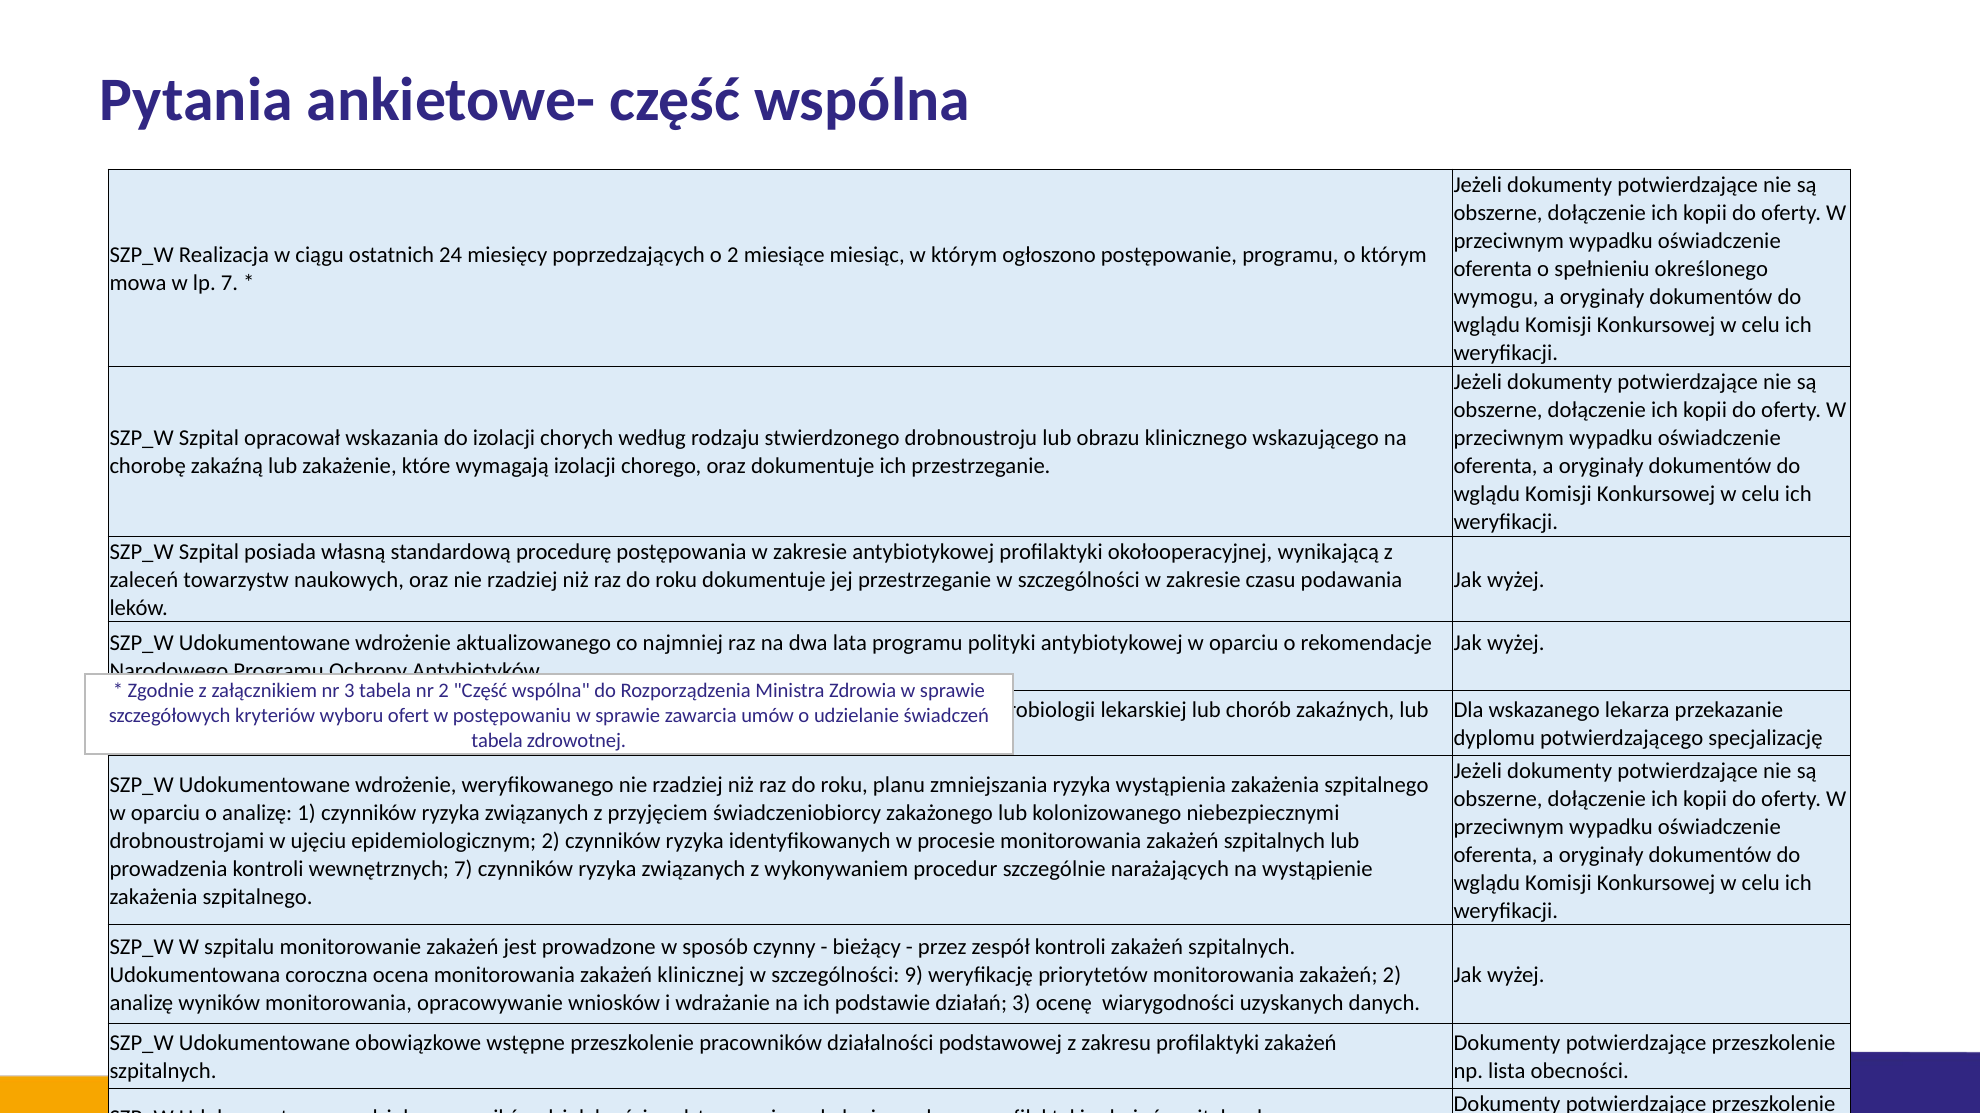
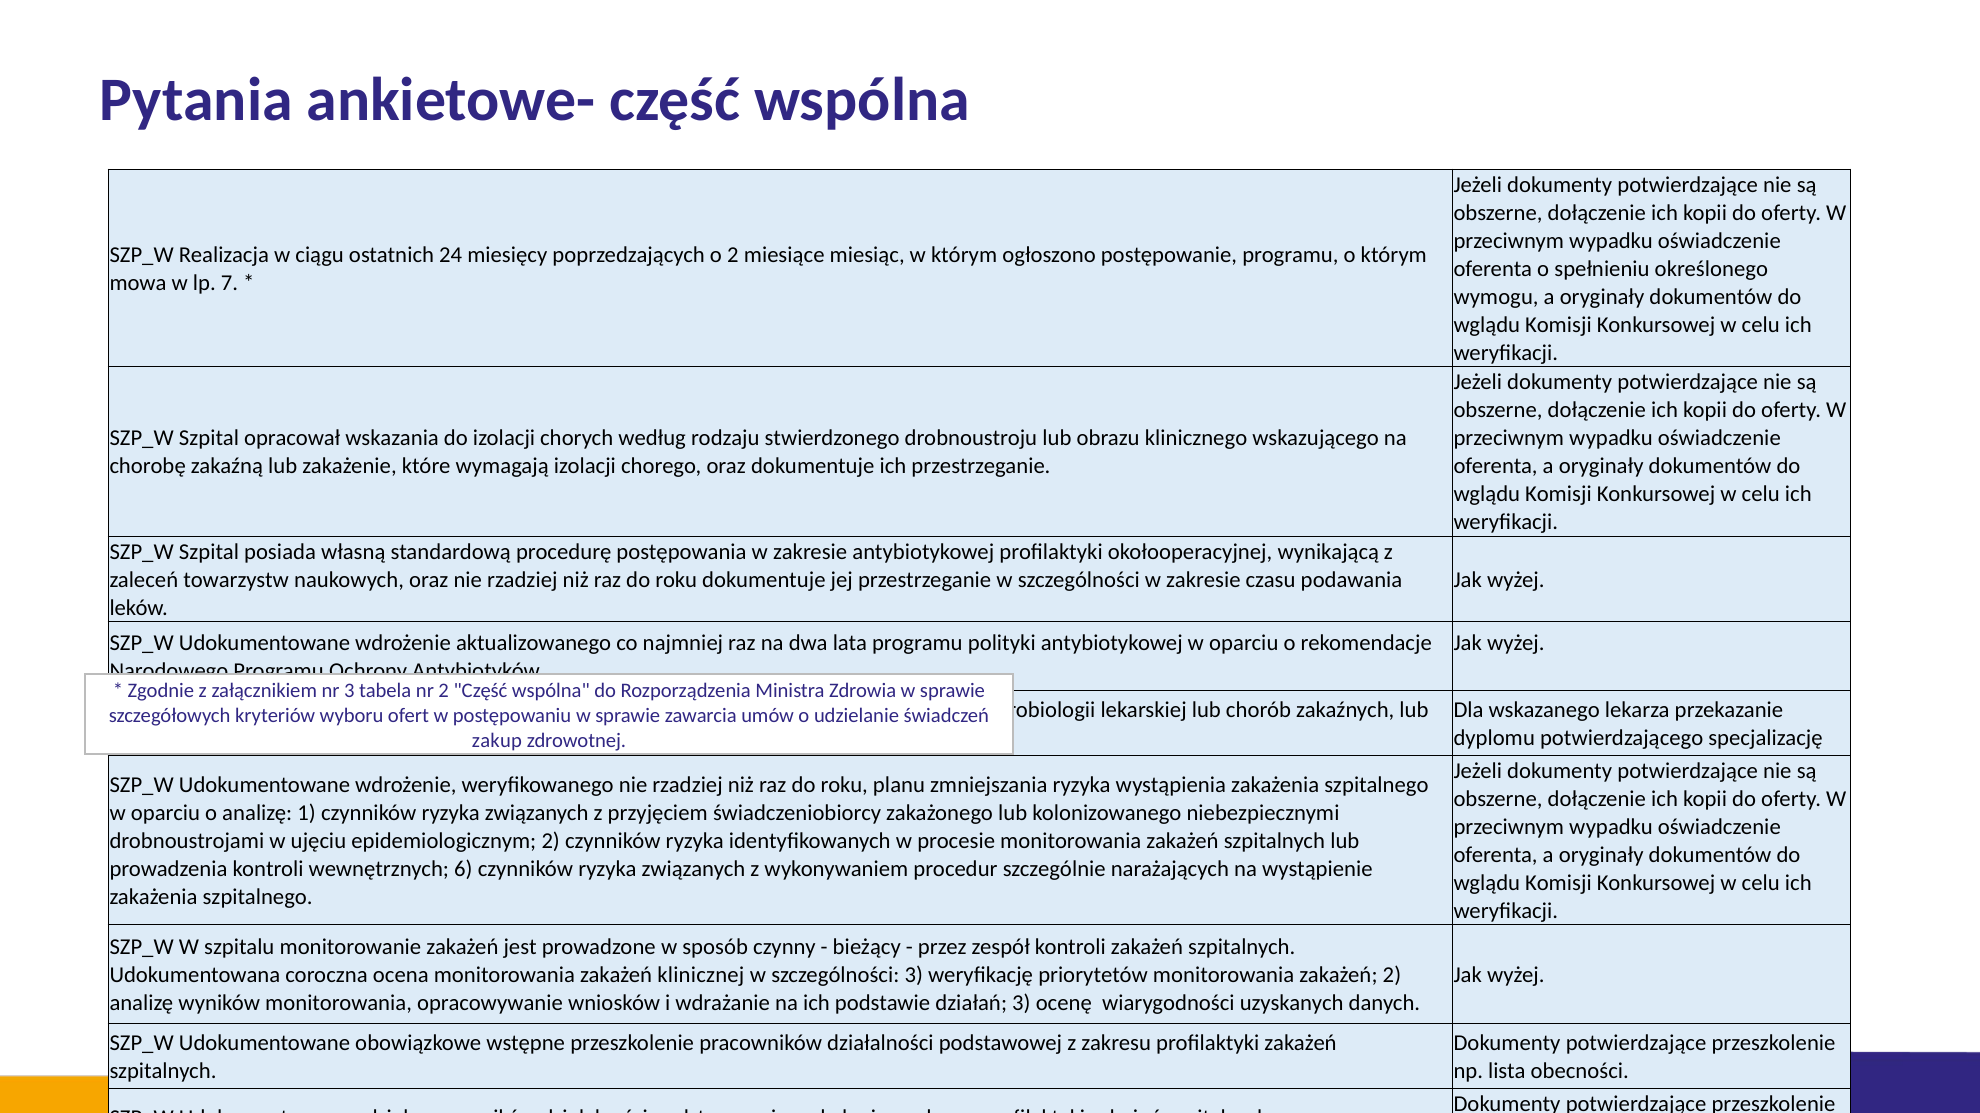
tabela at (497, 741): tabela -> zakup
wewnętrznych 7: 7 -> 6
szczególności 9: 9 -> 3
